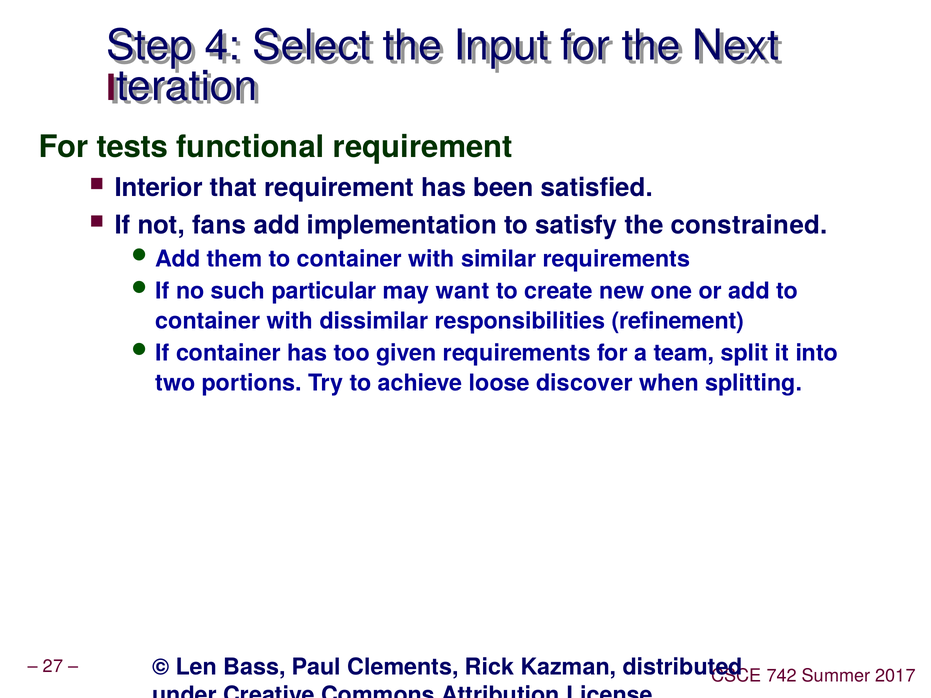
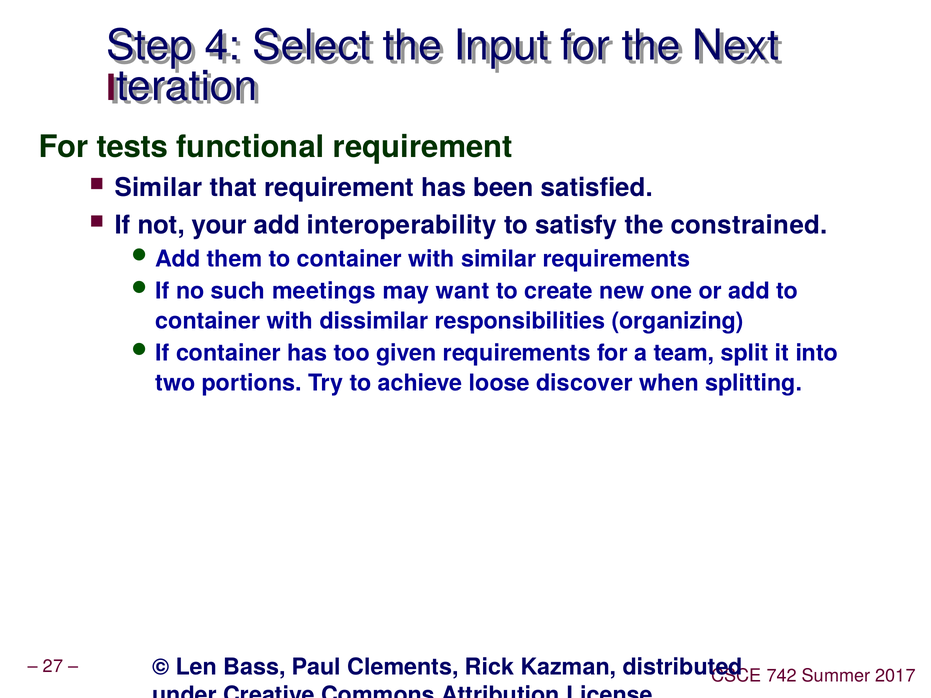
Interior at (159, 188): Interior -> Similar
fans: fans -> your
implementation: implementation -> interoperability
particular: particular -> meetings
refinement: refinement -> organizing
